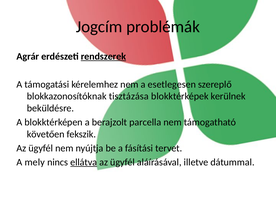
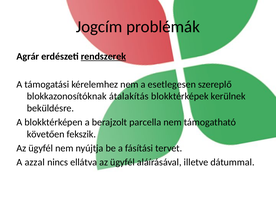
tisztázása: tisztázása -> átalakítás
mely: mely -> azzal
ellátva underline: present -> none
